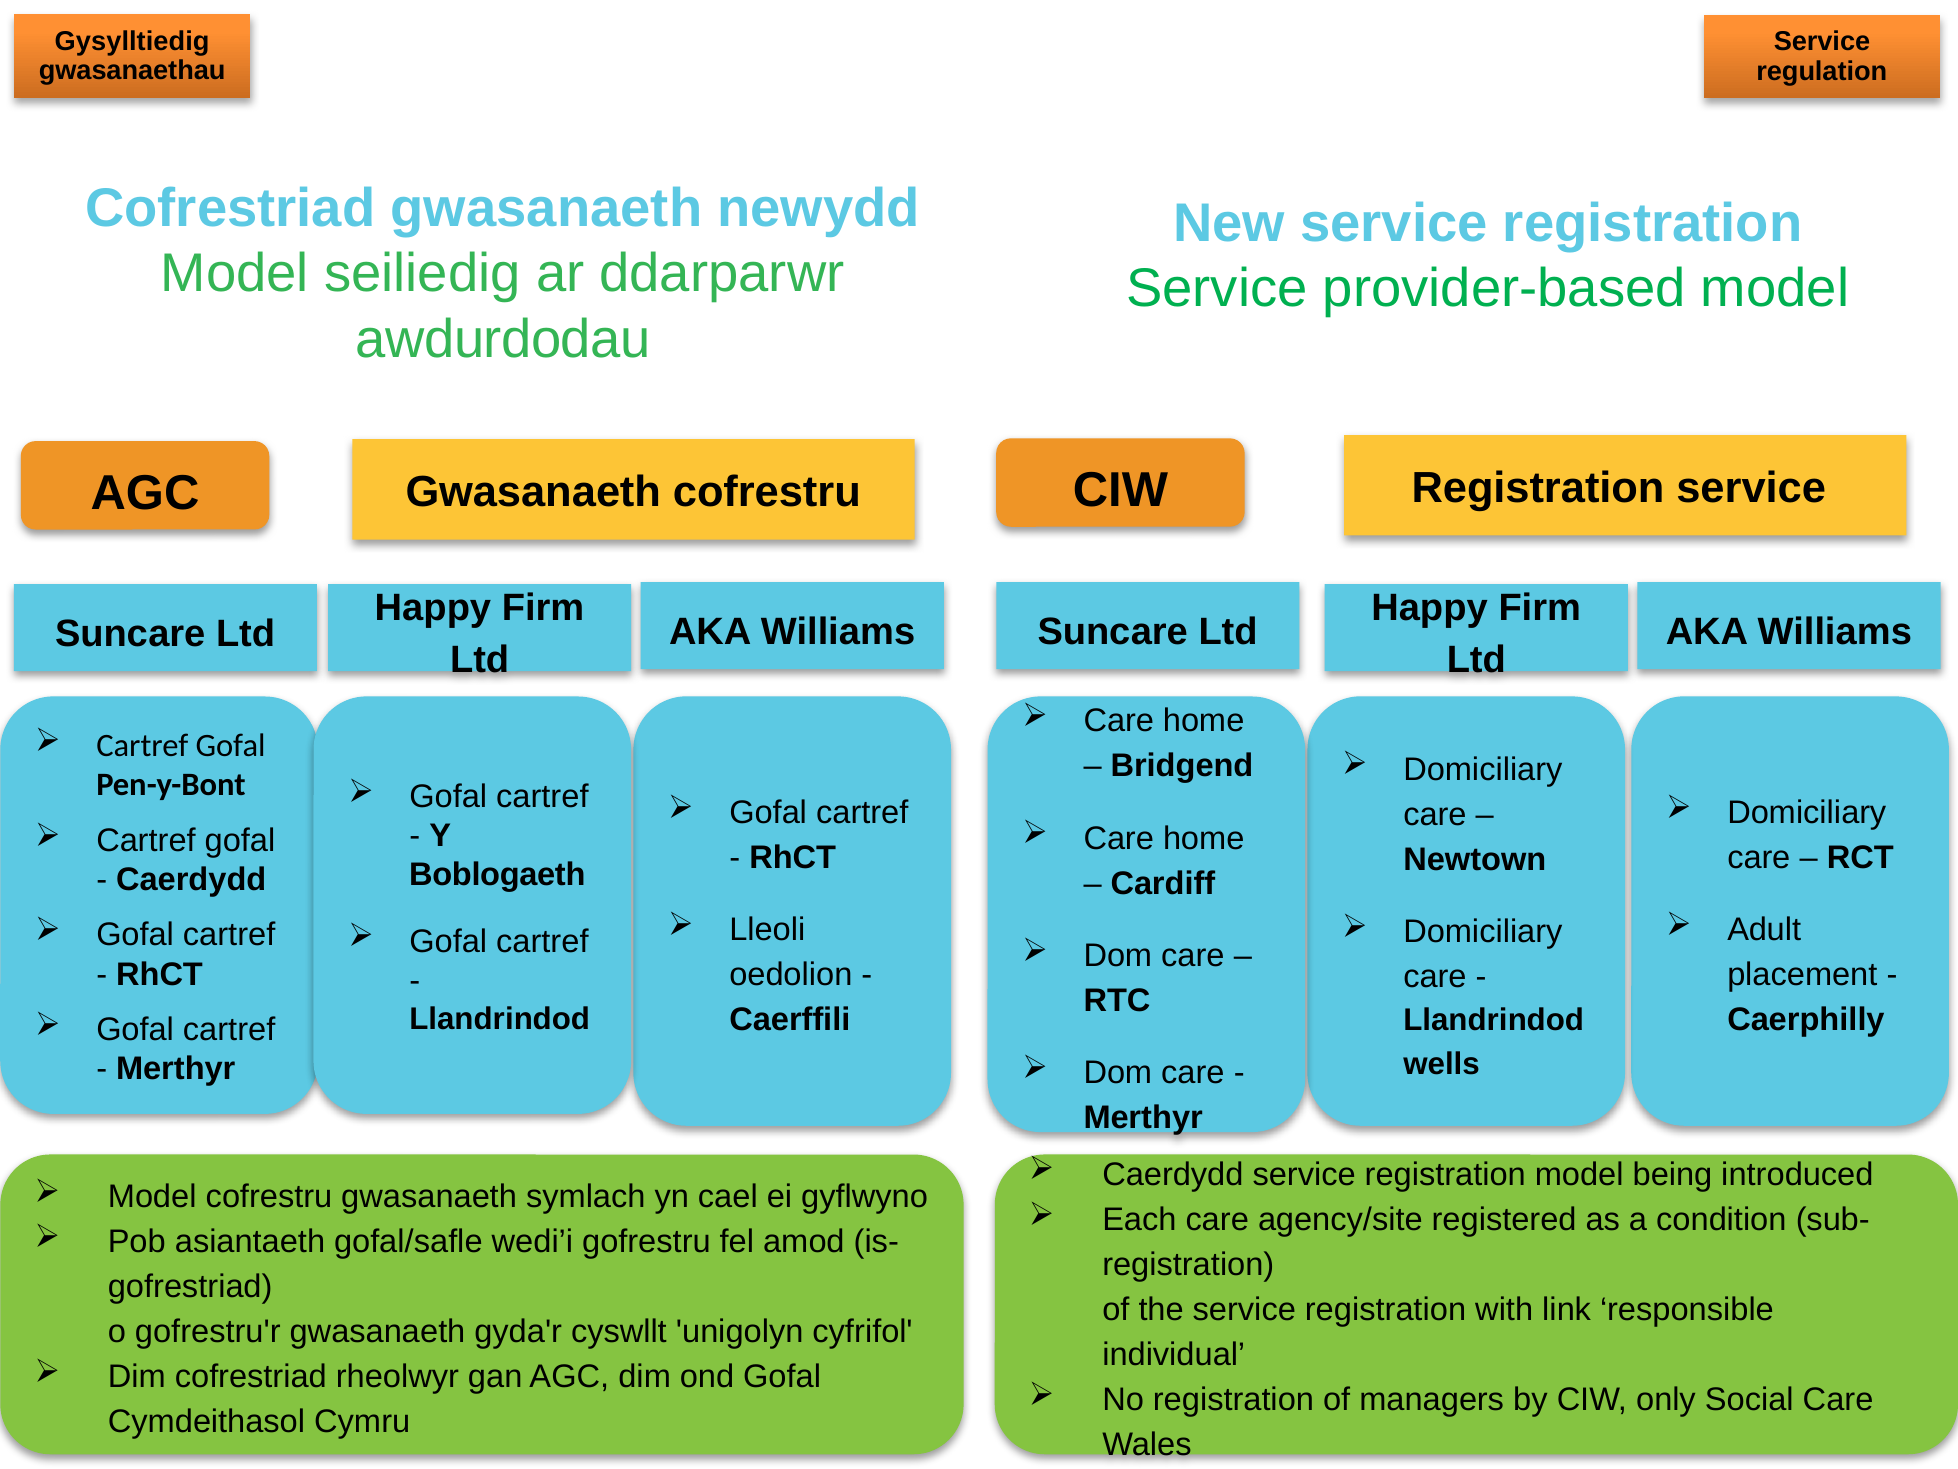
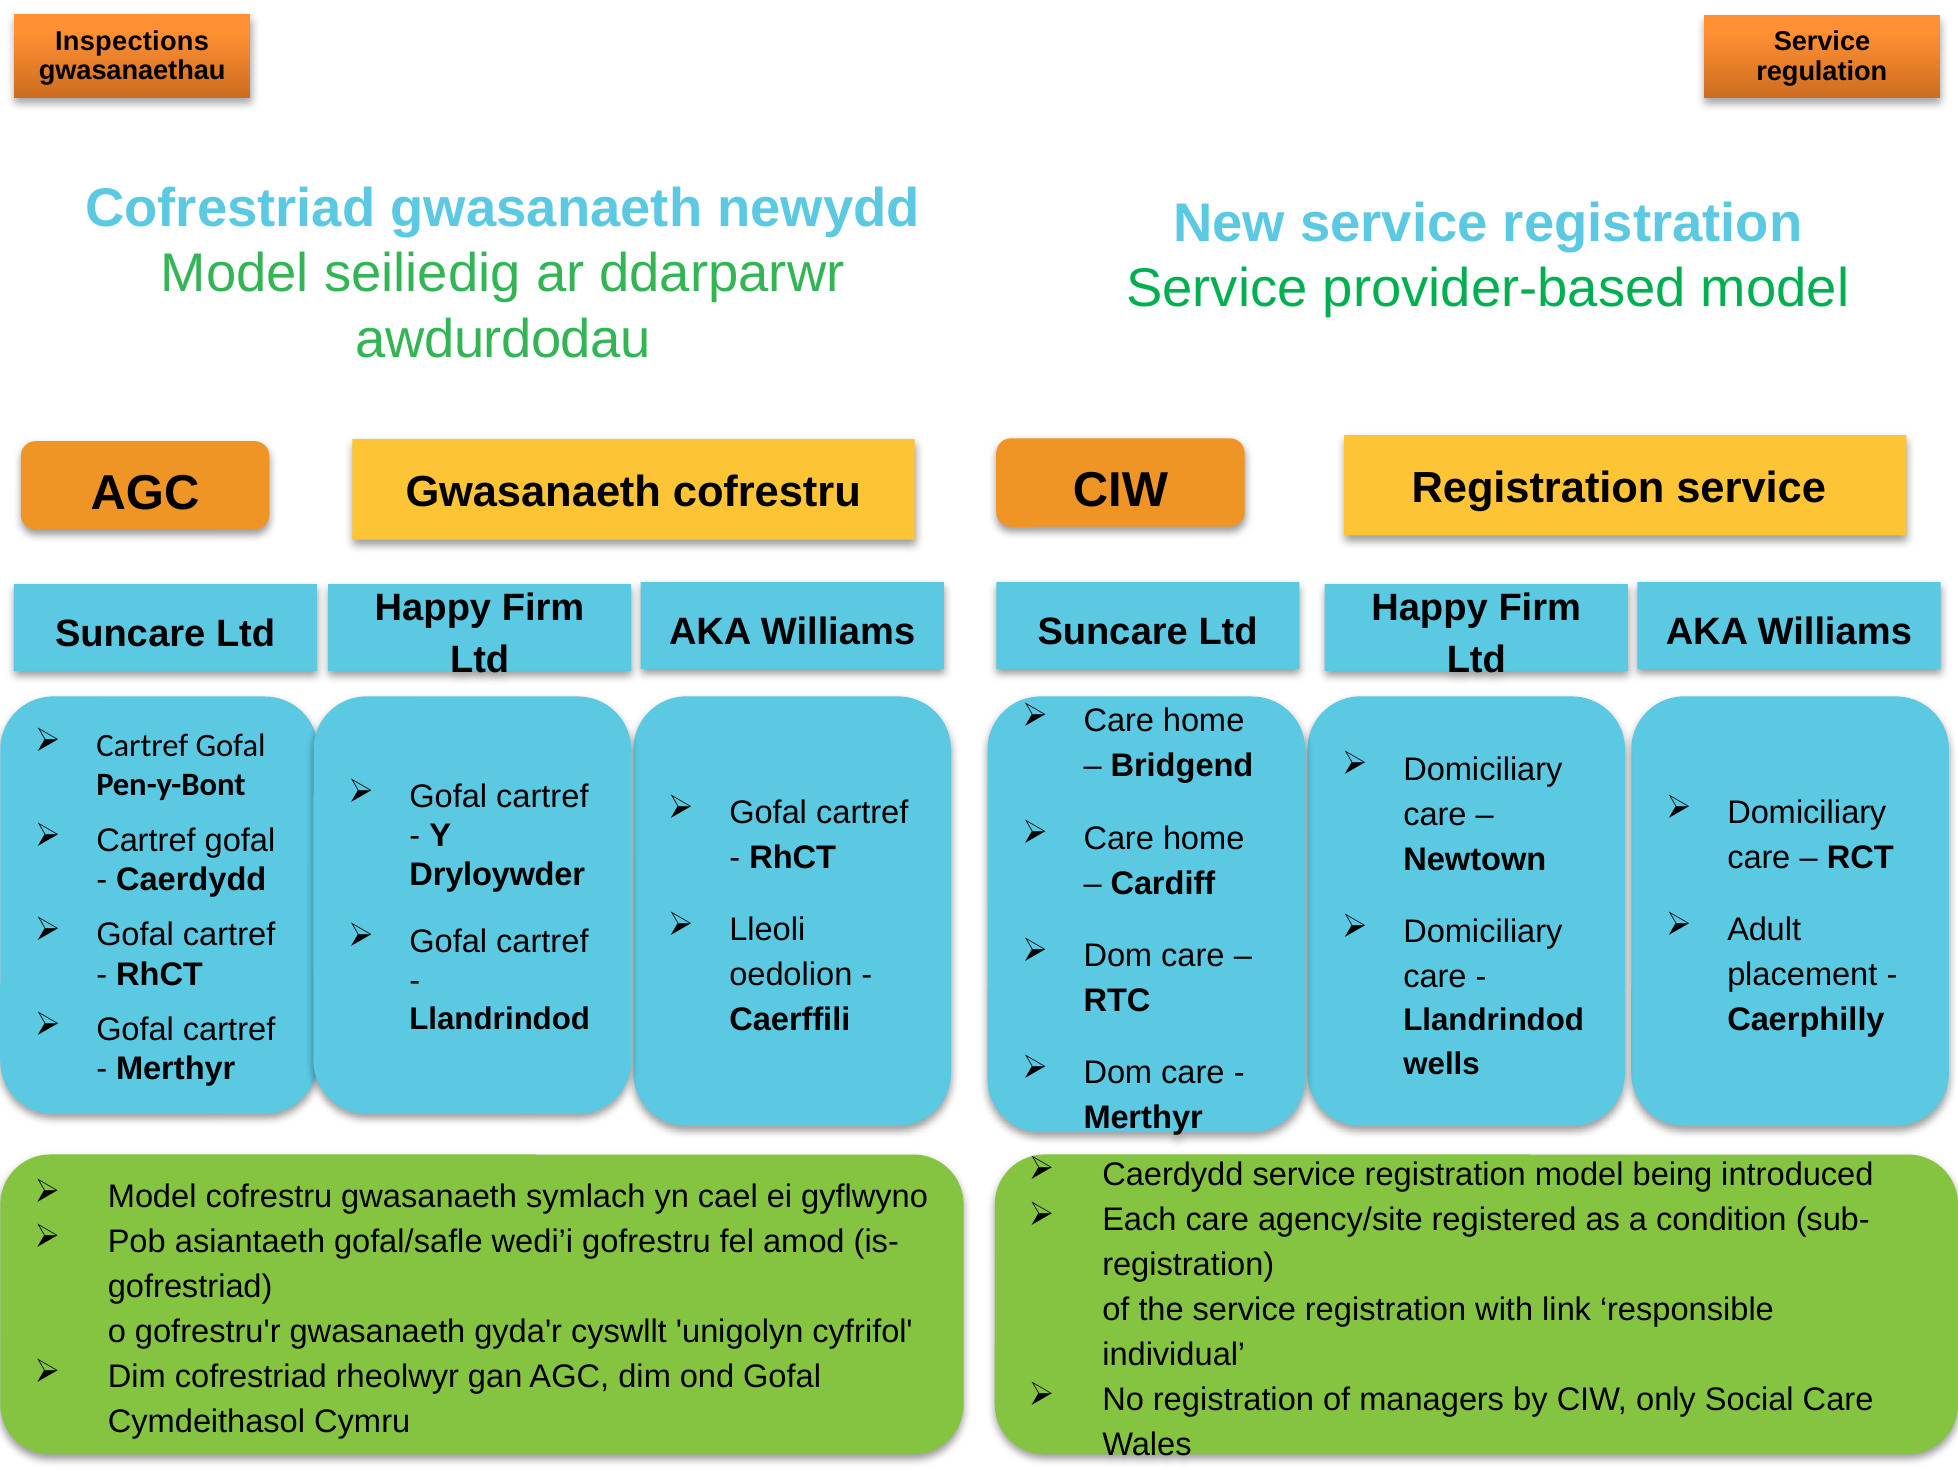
Gysylltiedig: Gysylltiedig -> Inspections
Boblogaeth: Boblogaeth -> Dryloywder
